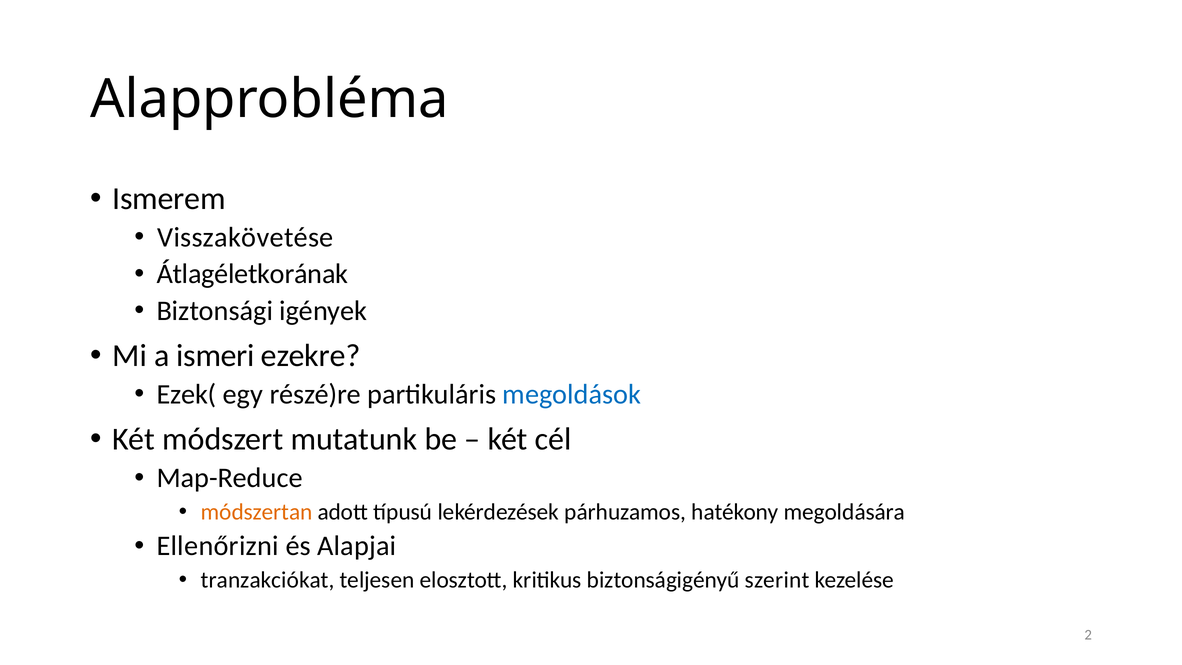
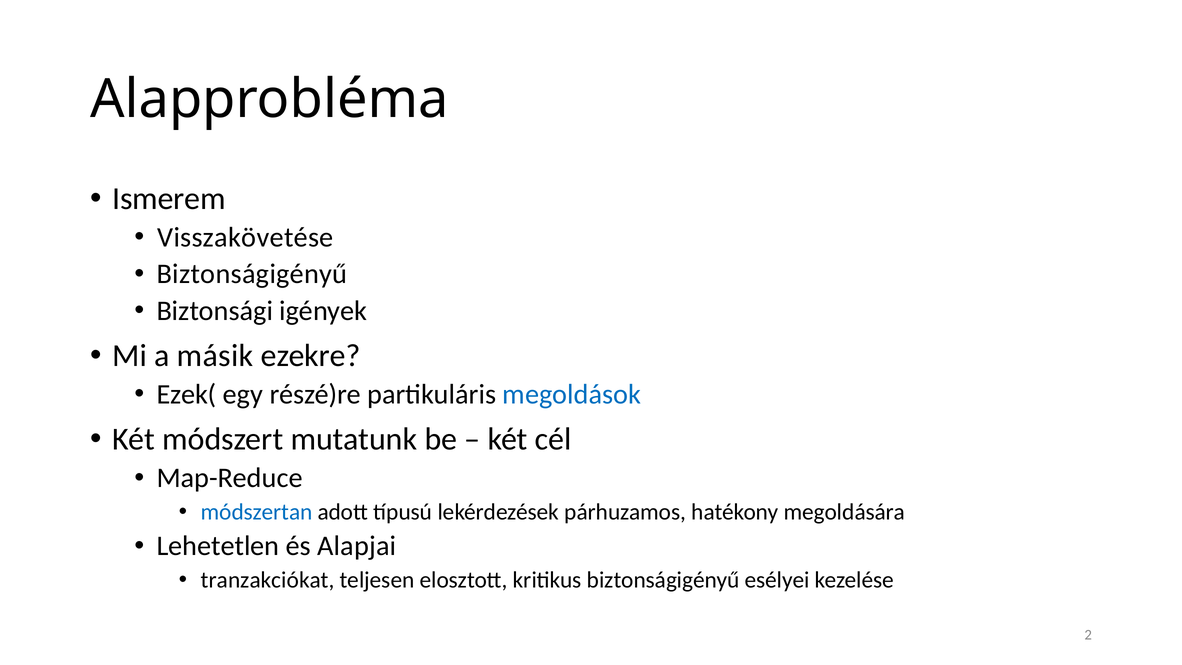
Átlagéletkorának at (252, 274): Átlagéletkorának -> Biztonságigényű
ismeri: ismeri -> másik
módszertan colour: orange -> blue
Ellenőrizni: Ellenőrizni -> Lehetetlen
szerint: szerint -> esélyei
